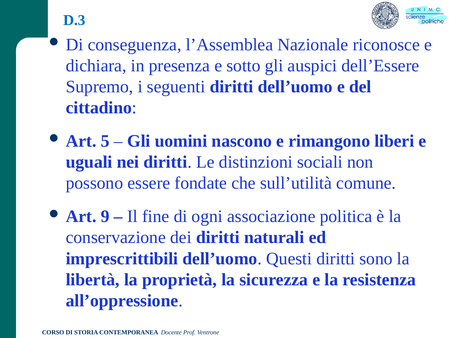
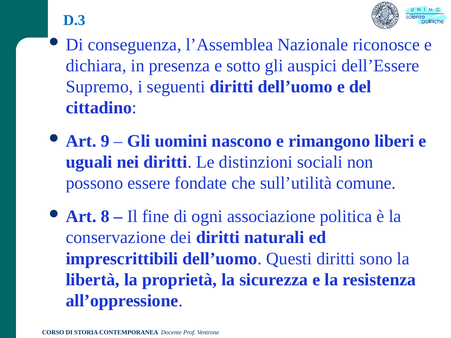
5: 5 -> 9
9: 9 -> 8
